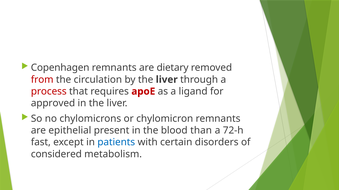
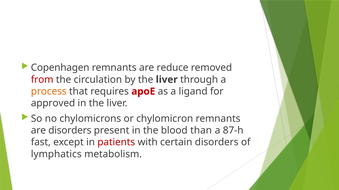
dietary: dietary -> reduce
process colour: red -> orange
are epithelial: epithelial -> disorders
72-h: 72-h -> 87-h
patients colour: blue -> red
considered: considered -> lymphatics
